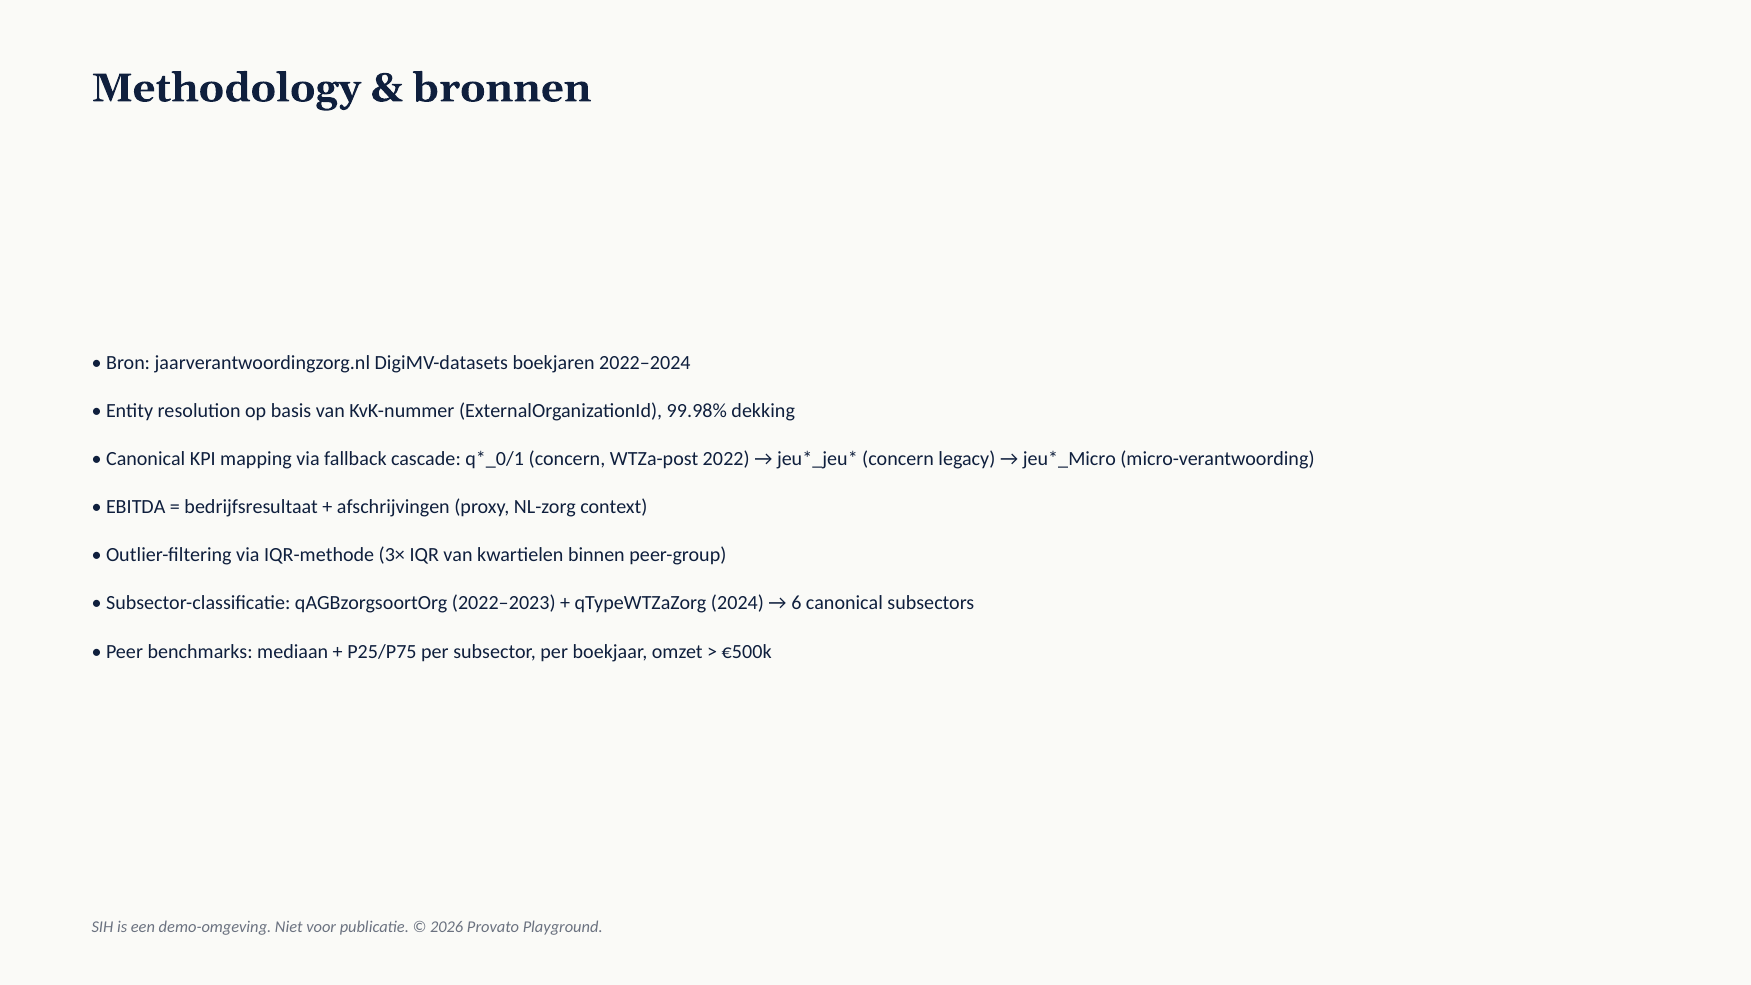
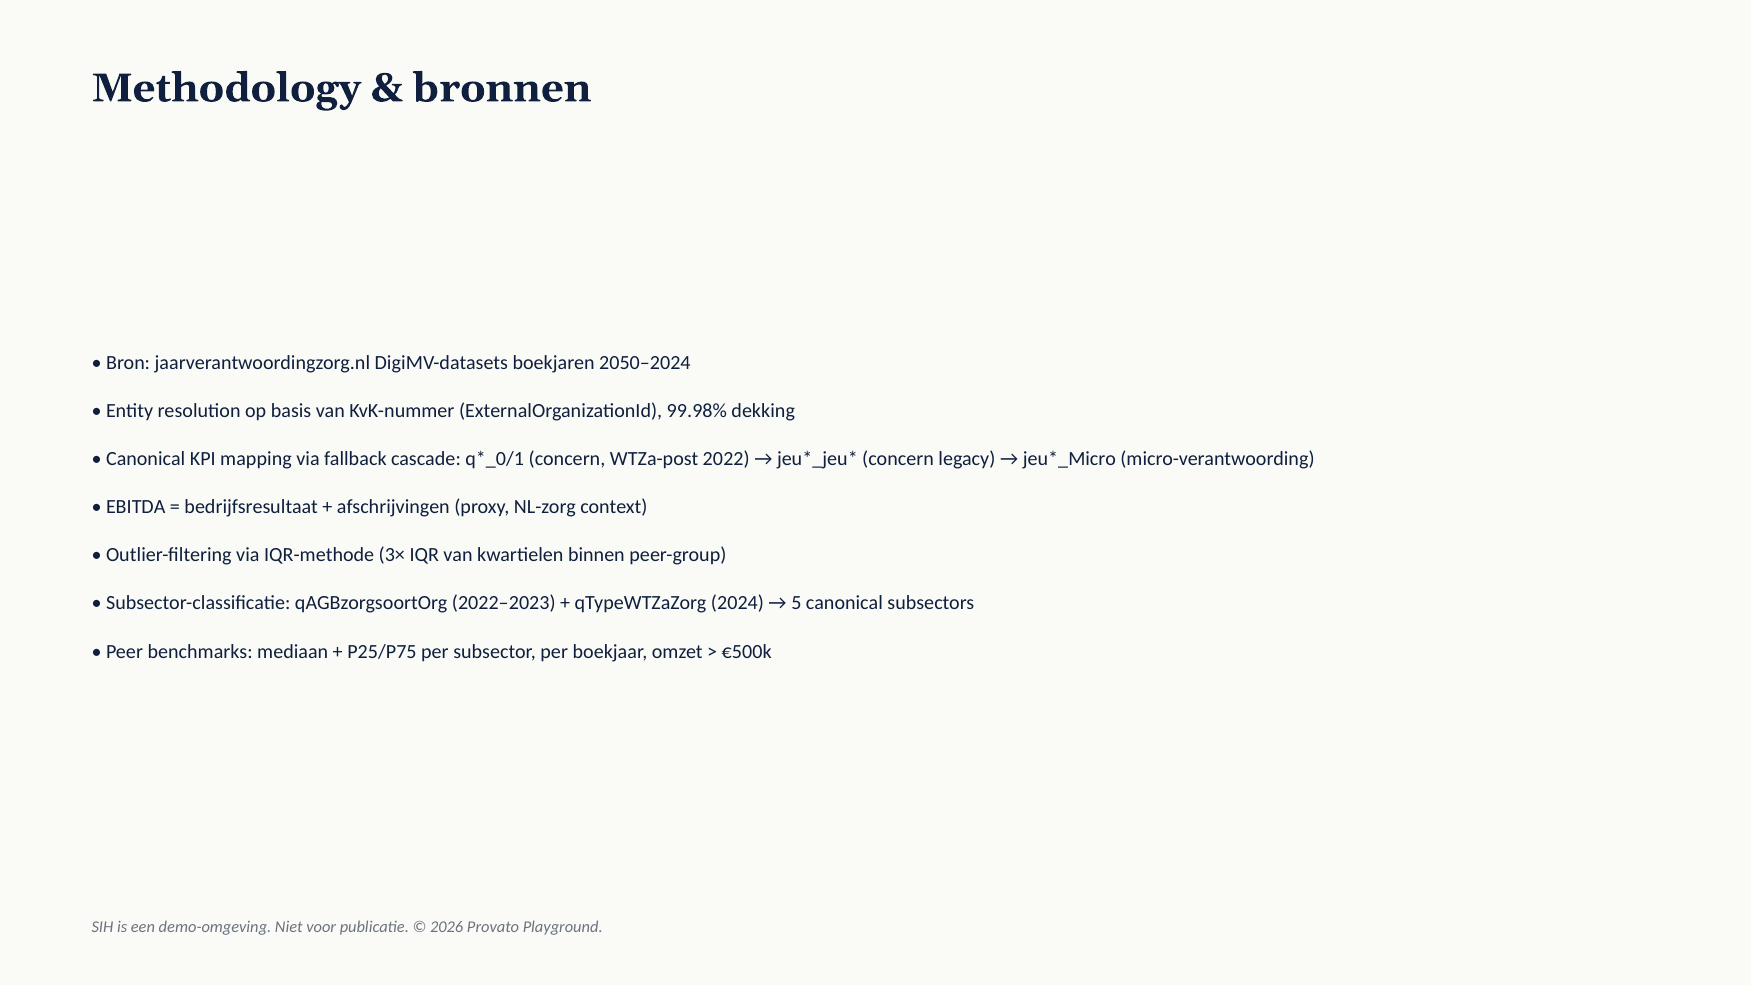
2022–2024: 2022–2024 -> 2050–2024
6: 6 -> 5
